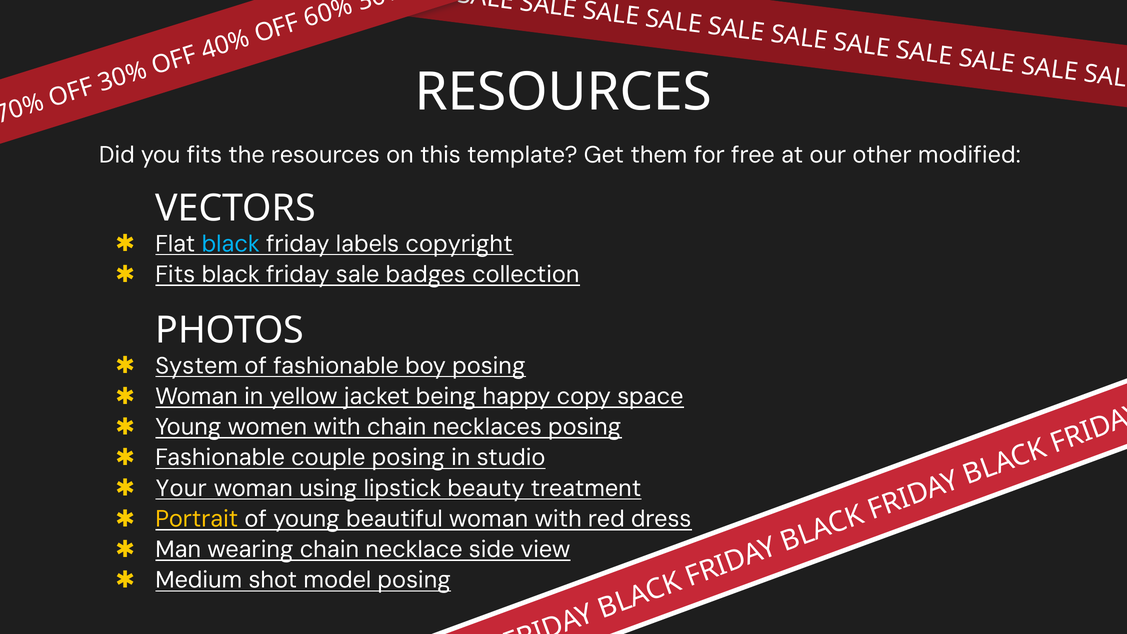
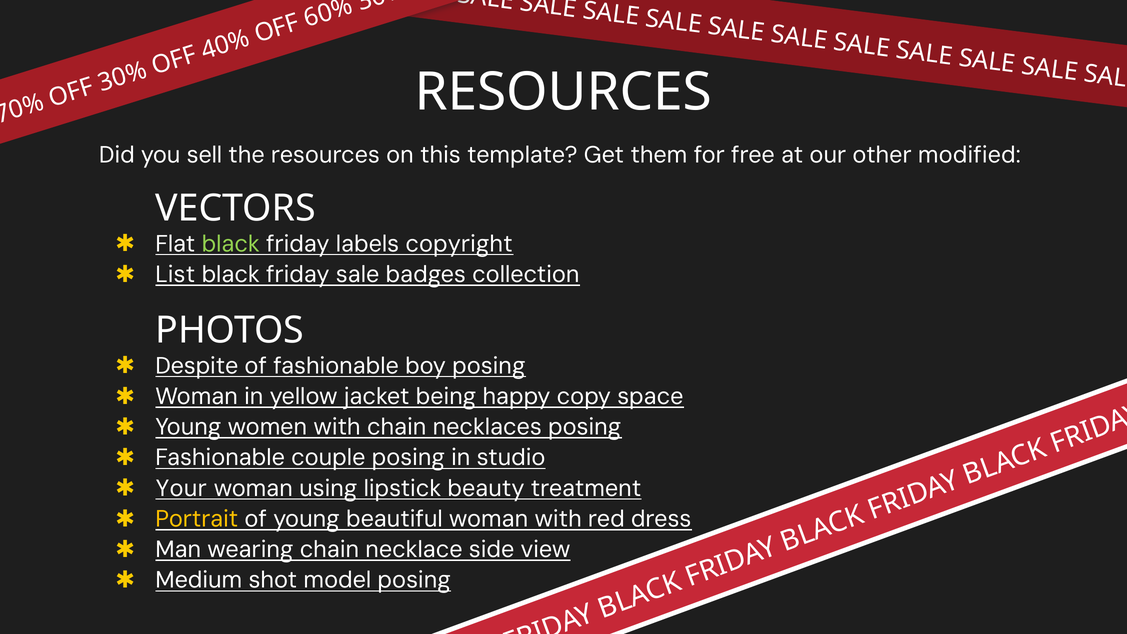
you fits: fits -> sell
black at (231, 244) colour: light blue -> light green
Fits at (175, 274): Fits -> List
System: System -> Despite
